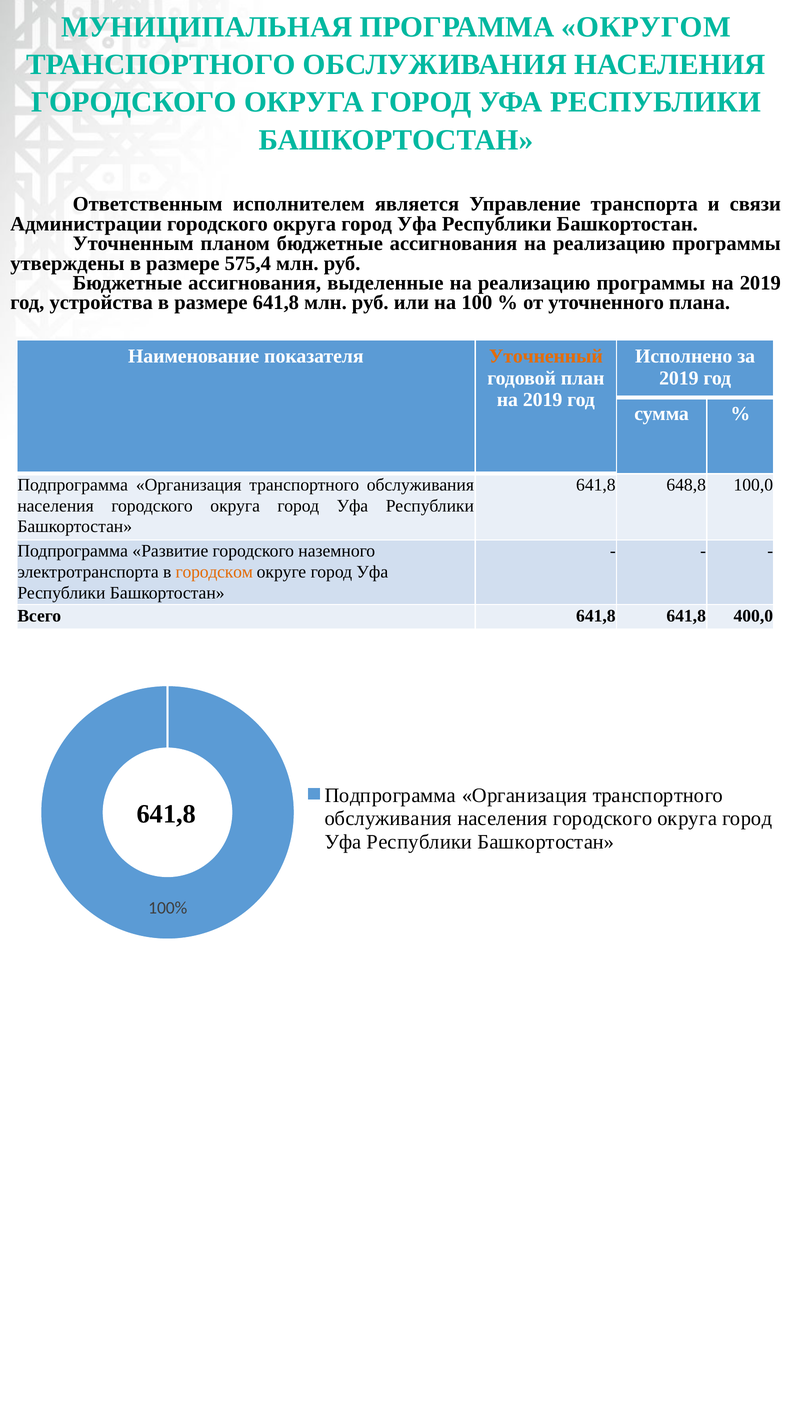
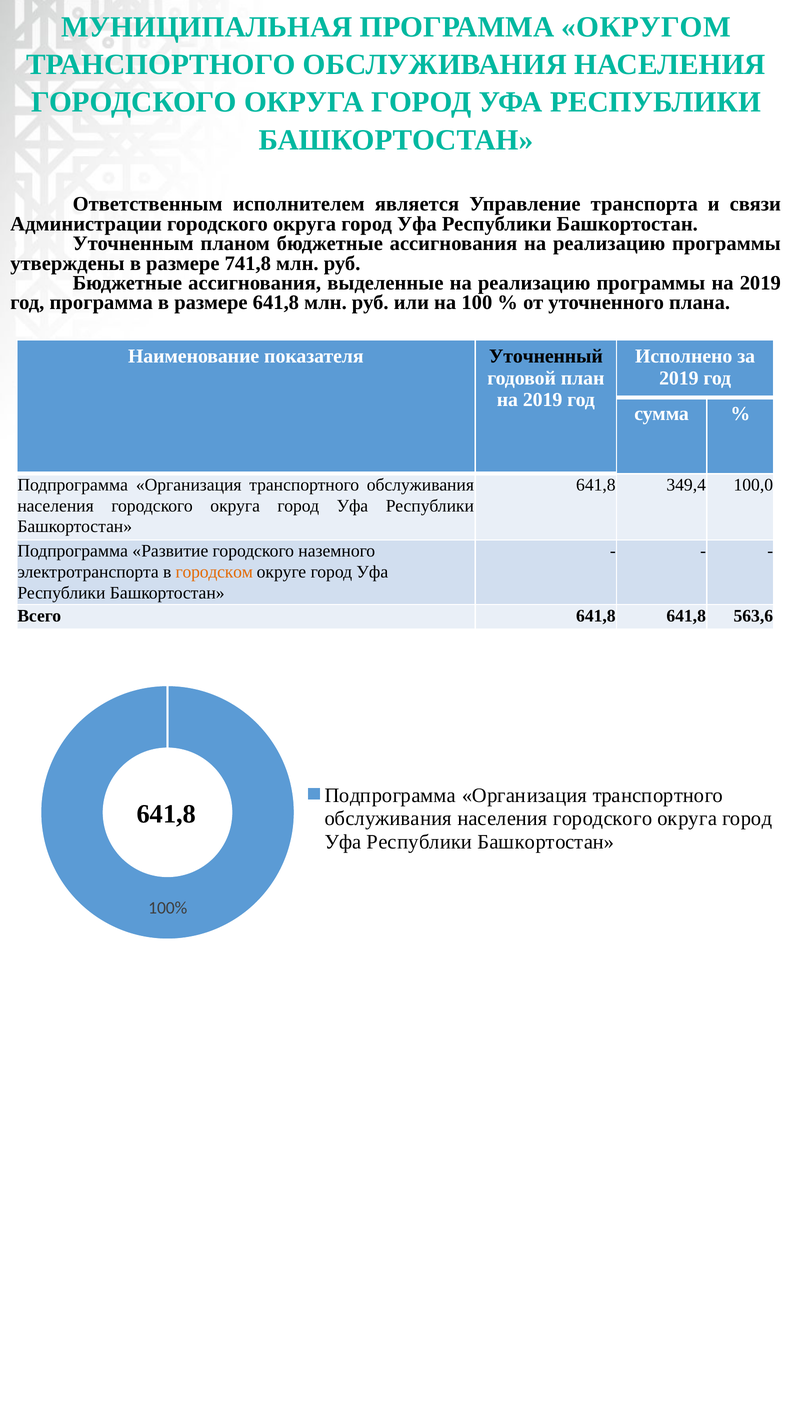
575,4: 575,4 -> 741,8
год устройства: устройства -> программа
Уточненный colour: orange -> black
648,8: 648,8 -> 349,4
400,0: 400,0 -> 563,6
